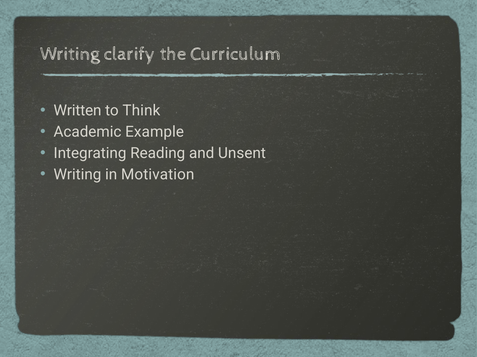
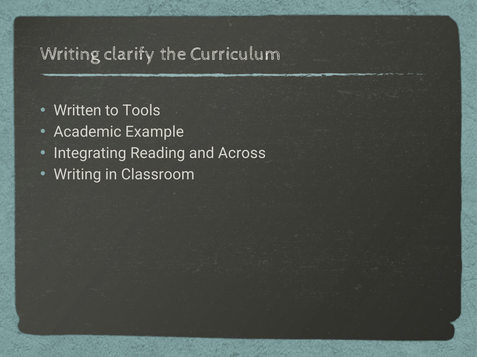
Think: Think -> Tools
Unsent: Unsent -> Across
Motivation: Motivation -> Classroom
